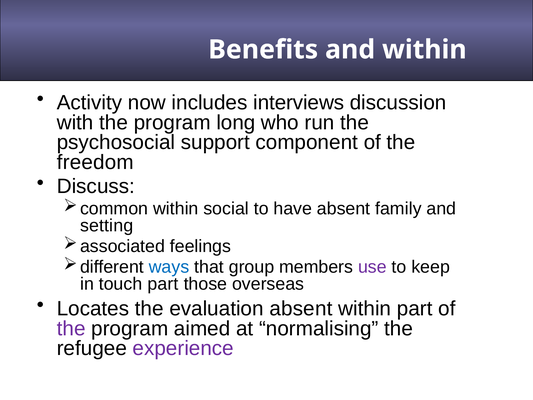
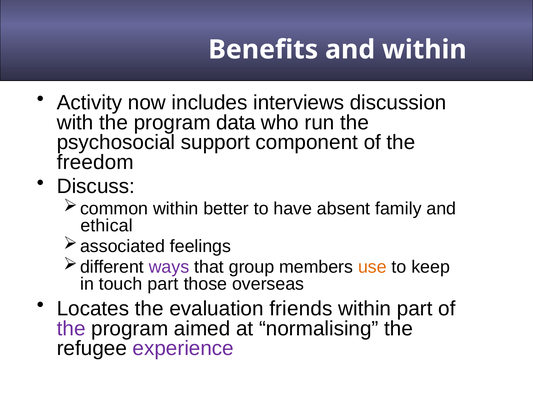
long: long -> data
social: social -> better
setting: setting -> ethical
ways colour: blue -> purple
use colour: purple -> orange
evaluation absent: absent -> friends
